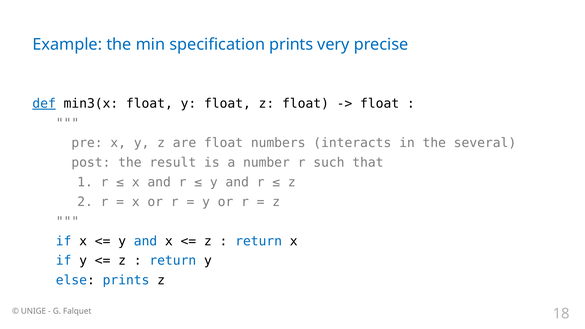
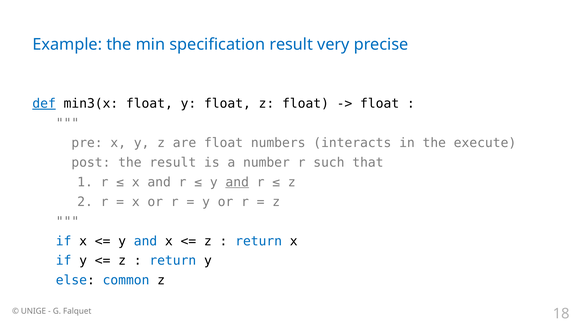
specification prints: prints -> result
several: several -> execute
and at (237, 182) underline: none -> present
else prints: prints -> common
